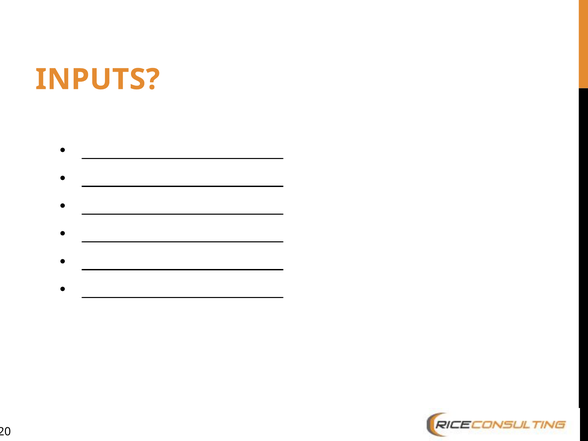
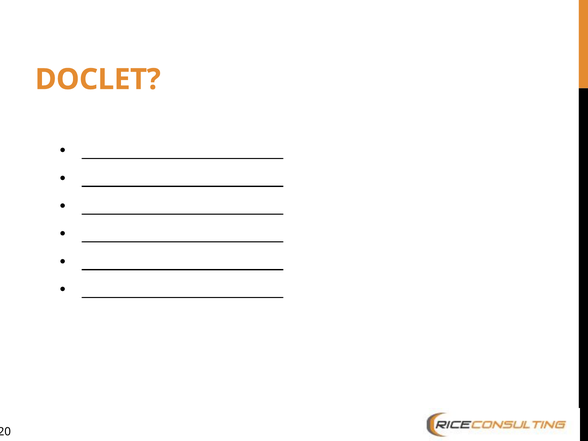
INPUTS: INPUTS -> DOCLET
